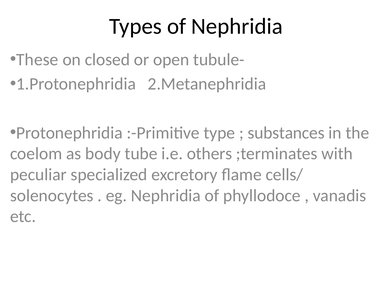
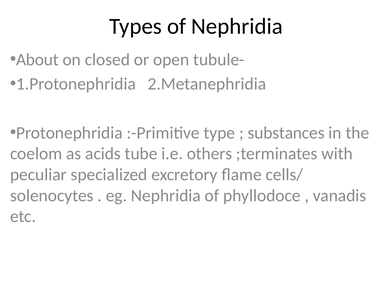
These: These -> About
body: body -> acids
